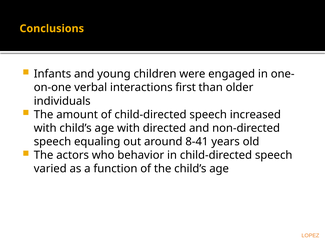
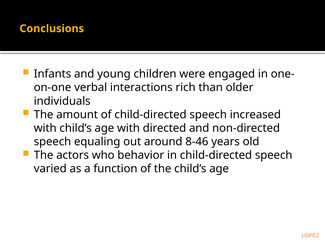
first: first -> rich
8-41: 8-41 -> 8-46
